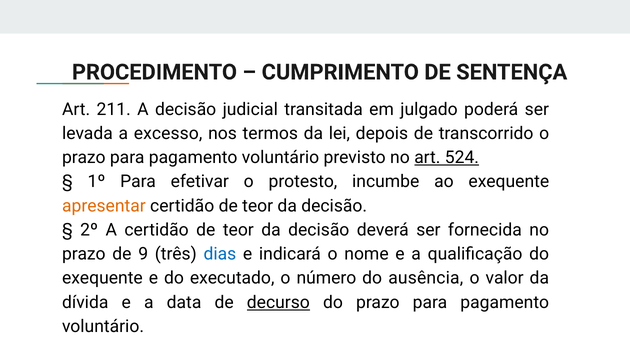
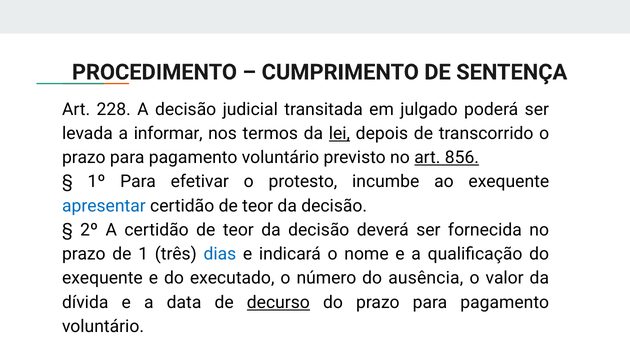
211: 211 -> 228
excesso: excesso -> informar
lei underline: none -> present
524: 524 -> 856
apresentar colour: orange -> blue
9: 9 -> 1
